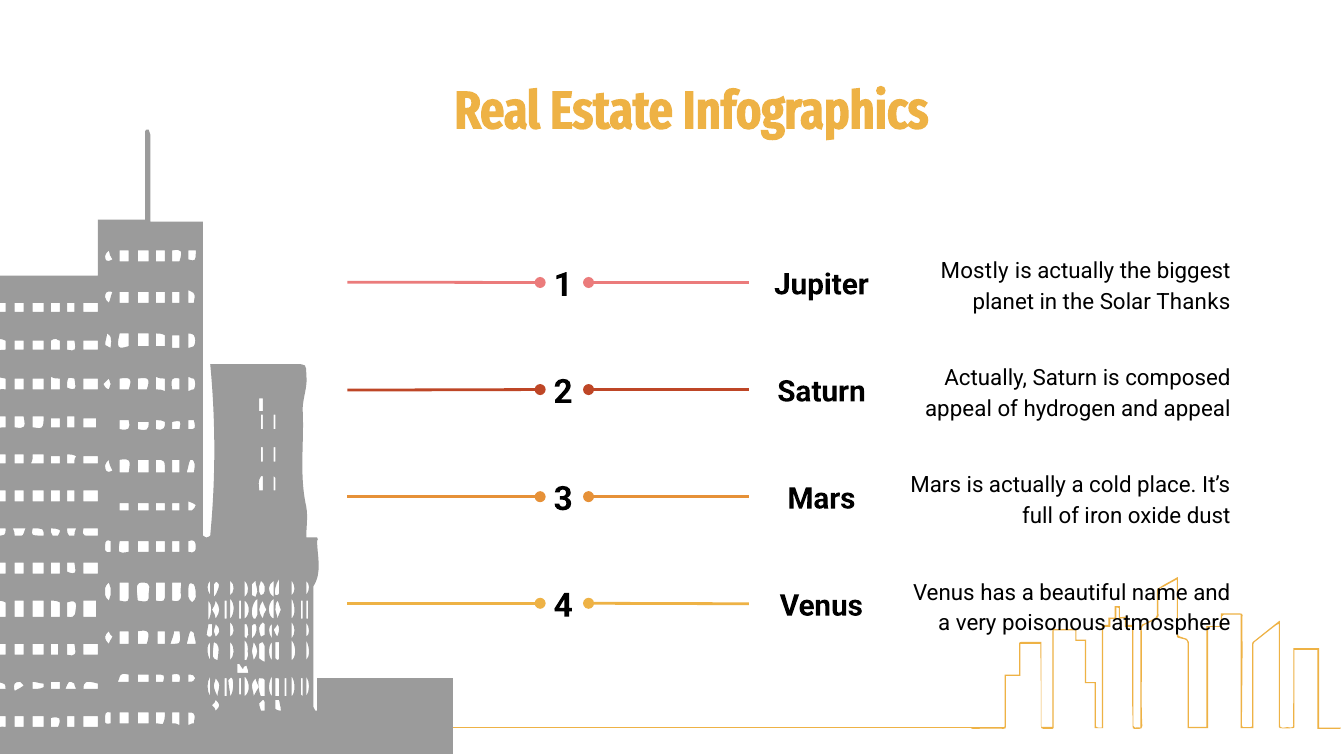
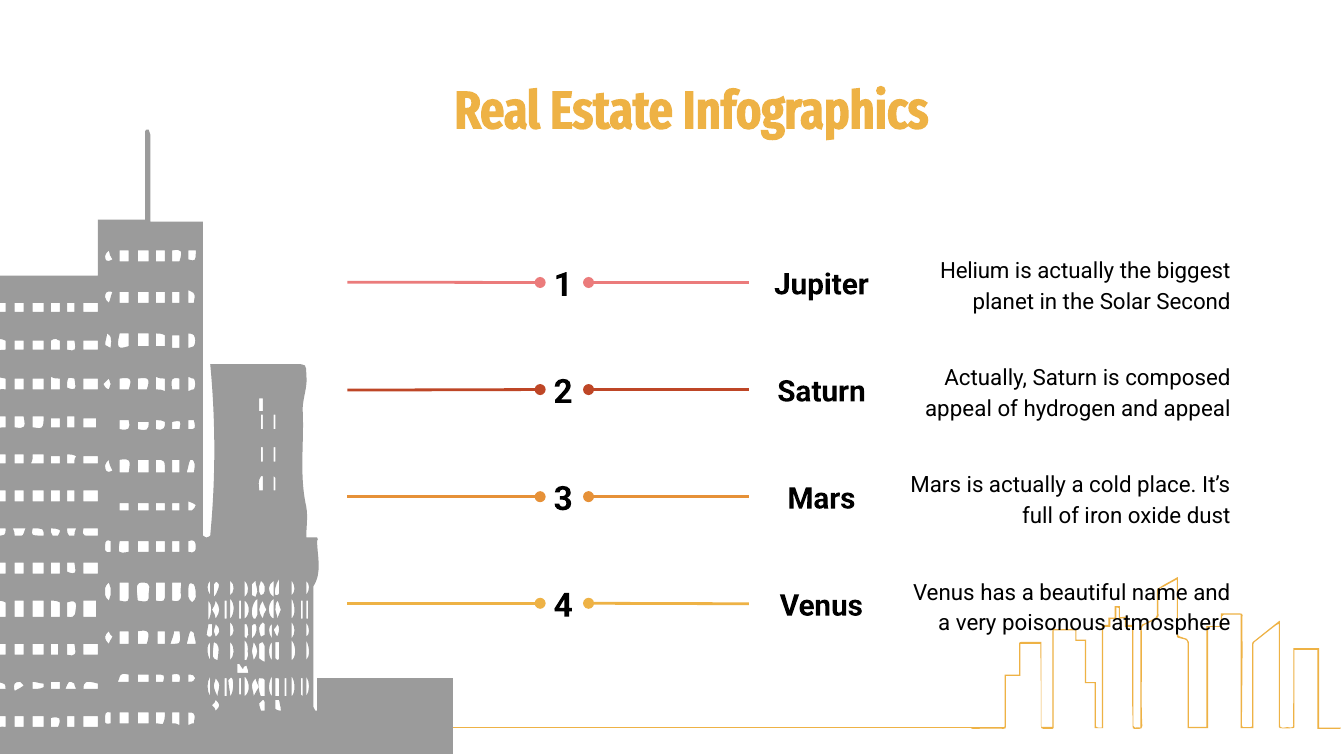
Mostly: Mostly -> Helium
Thanks: Thanks -> Second
